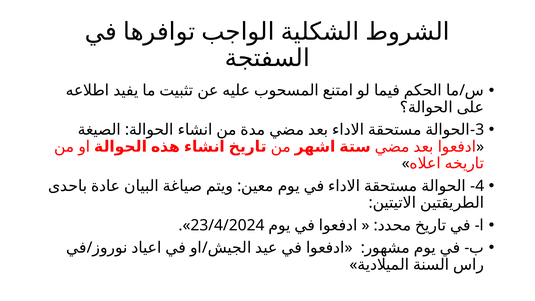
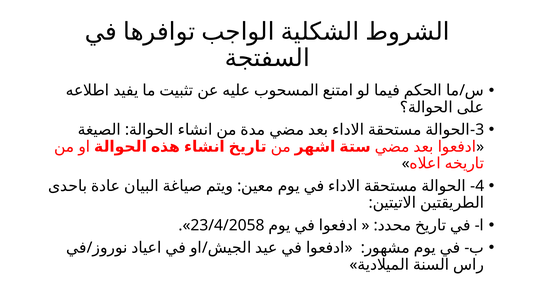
23/4/2024: 23/4/2024 -> 23/4/2058
